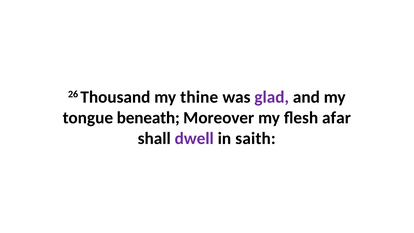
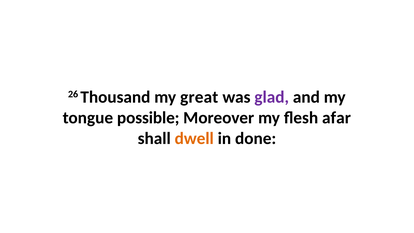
thine: thine -> great
beneath: beneath -> possible
dwell colour: purple -> orange
saith: saith -> done
